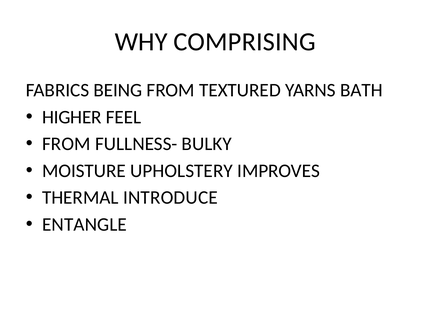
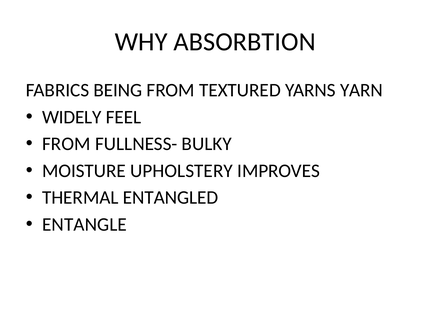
COMPRISING: COMPRISING -> ABSORBTION
BATH: BATH -> YARN
HIGHER: HIGHER -> WIDELY
INTRODUCE: INTRODUCE -> ENTANGLED
